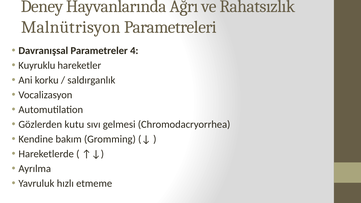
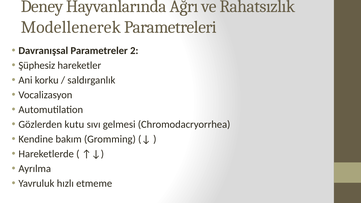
Malnütrisyon: Malnütrisyon -> Modellenerek
4: 4 -> 2
Kuyruklu: Kuyruklu -> Şüphesiz
